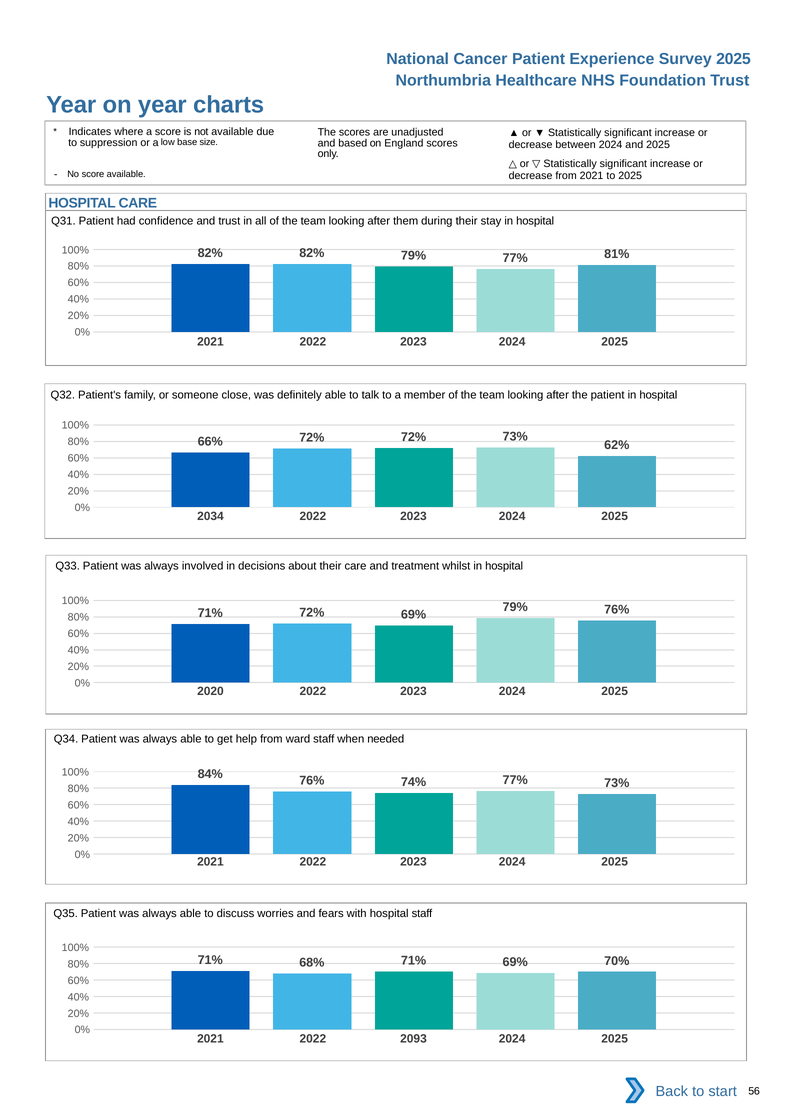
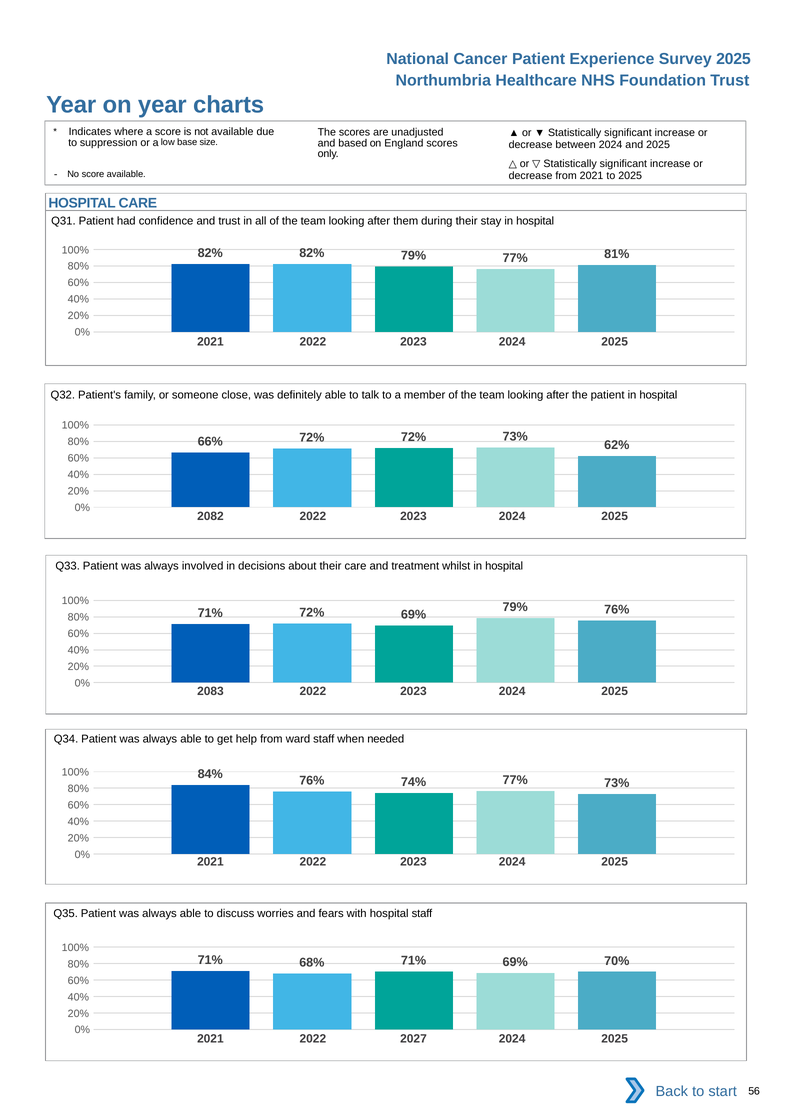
2034: 2034 -> 2082
2020: 2020 -> 2083
2093: 2093 -> 2027
